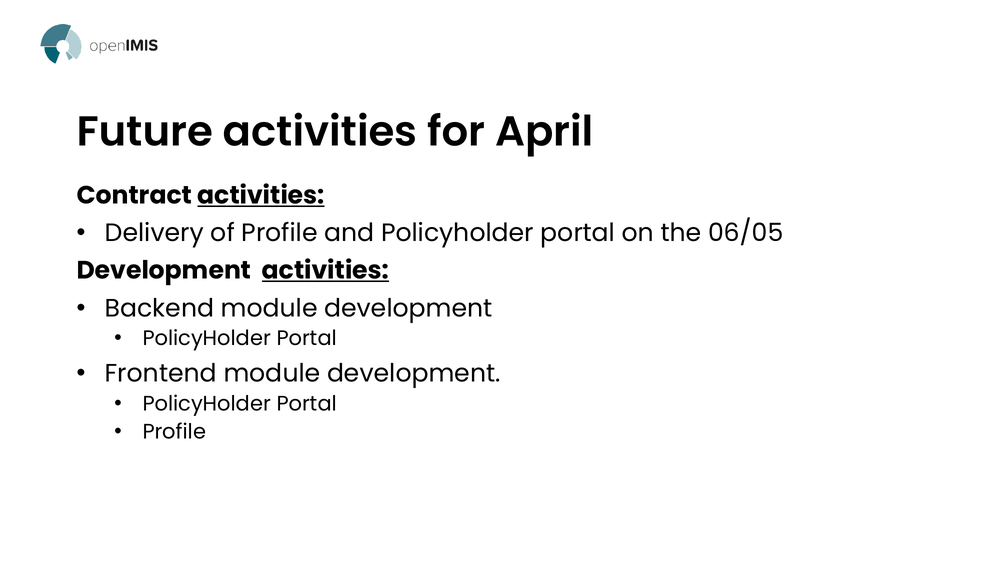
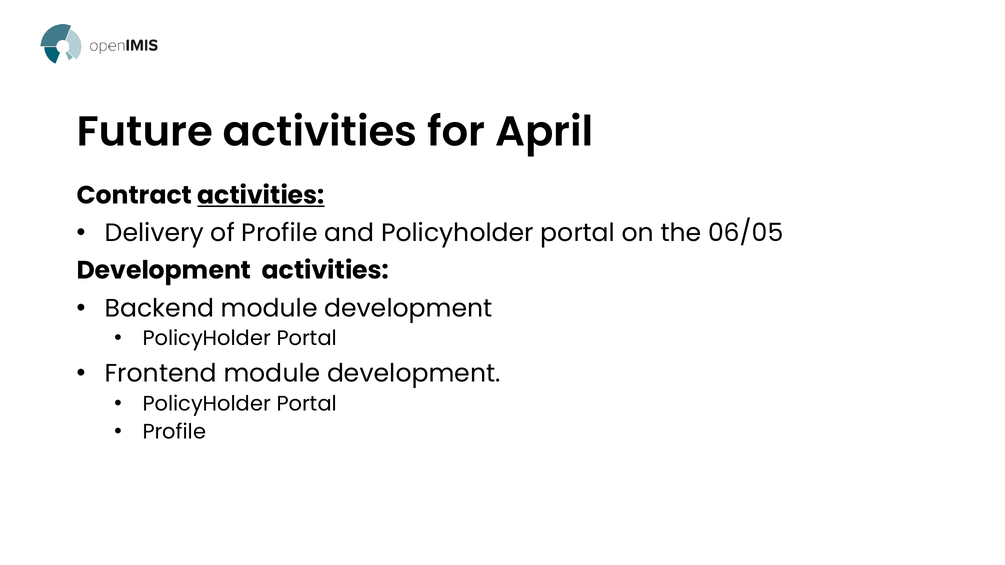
activities at (325, 271) underline: present -> none
